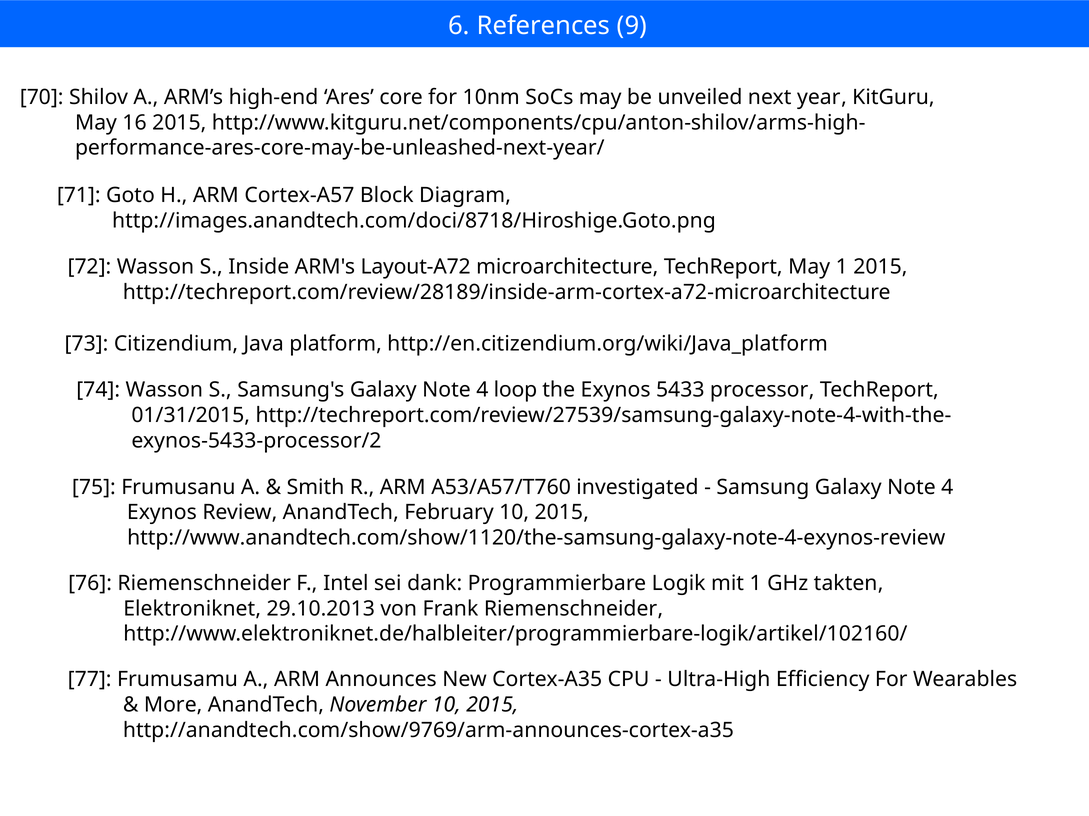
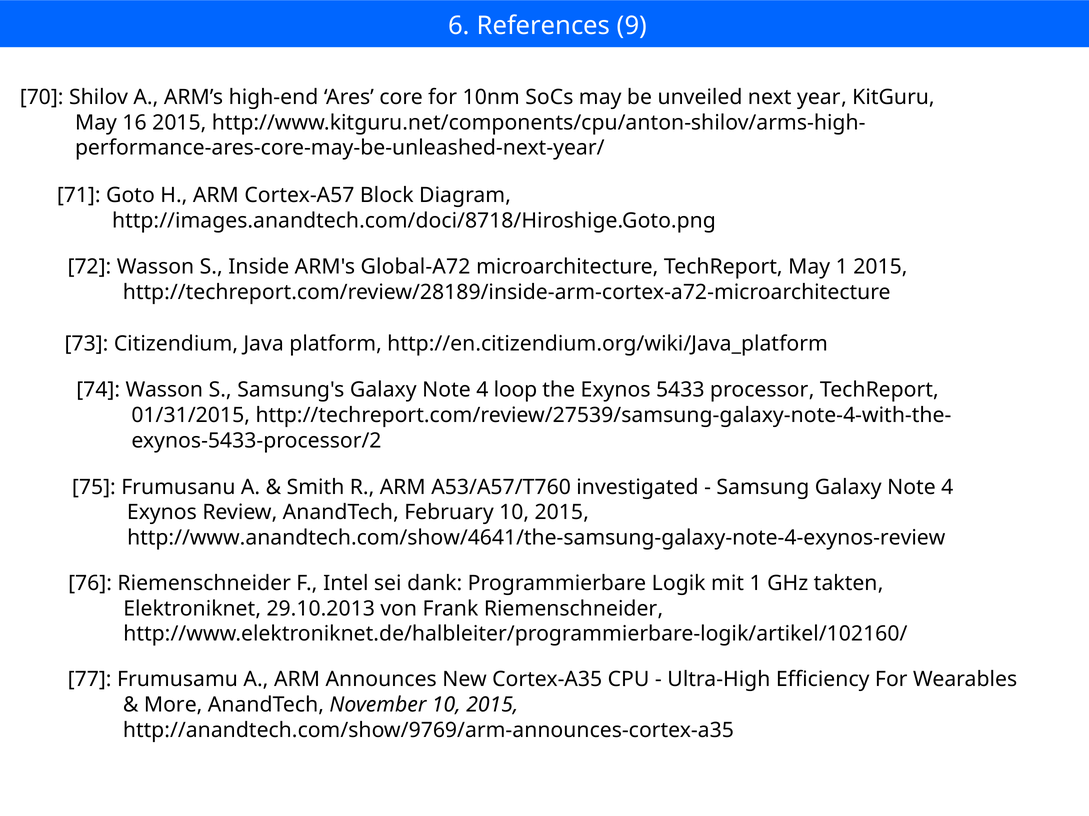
Layout-A72: Layout-A72 -> Global-A72
http://www.anandtech.com/show/1120/the-samsung-galaxy-note-4-exynos-review: http://www.anandtech.com/show/1120/the-samsung-galaxy-note-4-exynos-review -> http://www.anandtech.com/show/4641/the-samsung-galaxy-note-4-exynos-review
